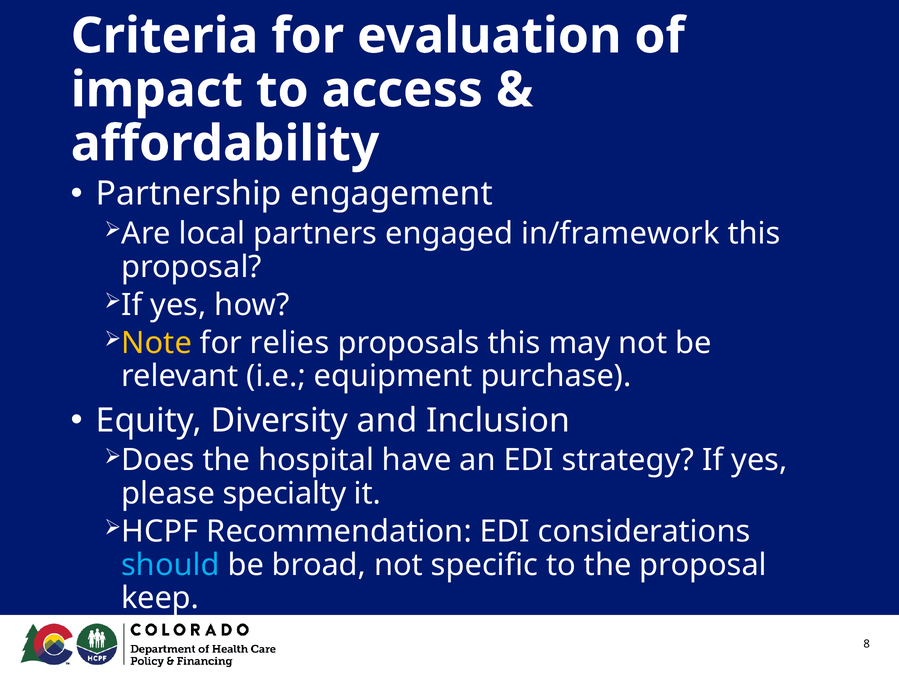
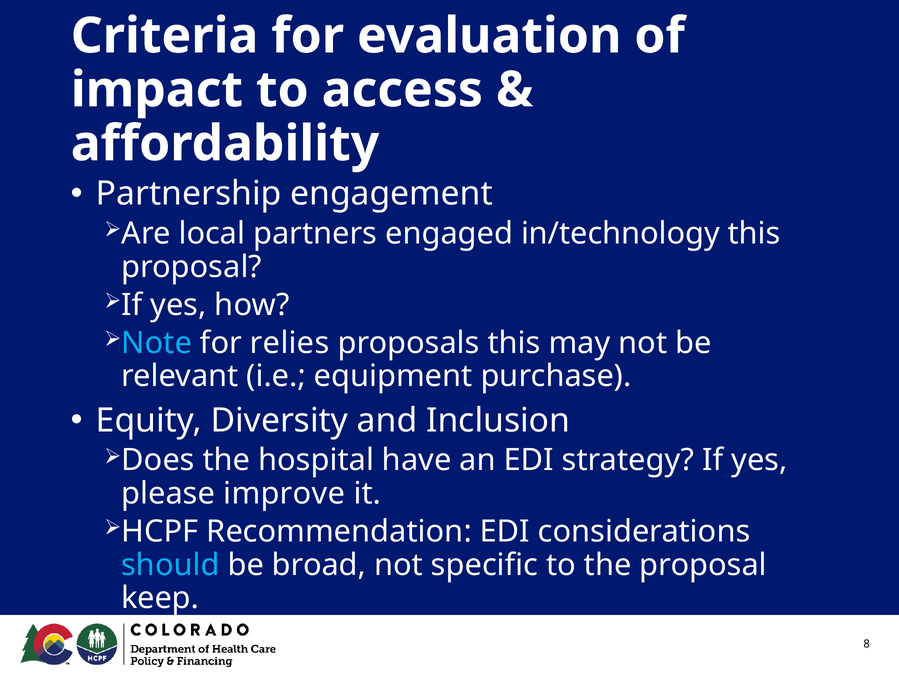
in/framework: in/framework -> in/technology
Note colour: yellow -> light blue
specialty: specialty -> improve
